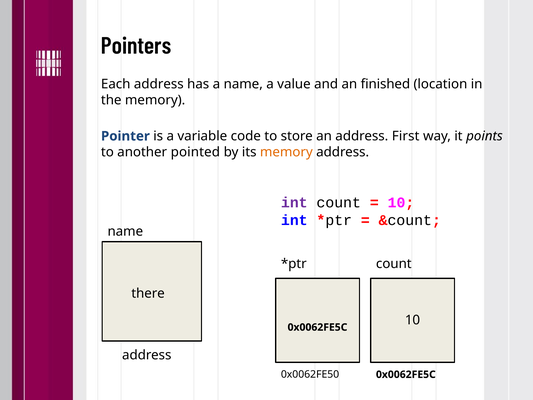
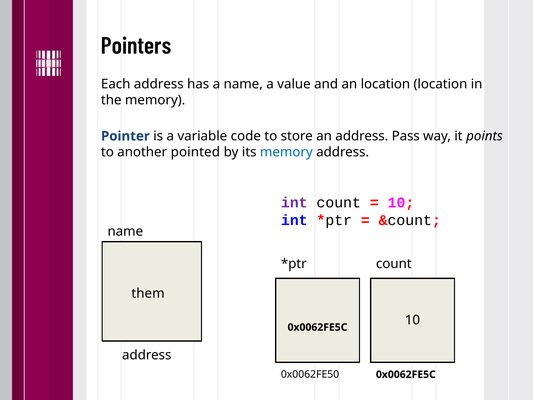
an finished: finished -> location
First: First -> Pass
memory at (286, 152) colour: orange -> blue
there: there -> them
